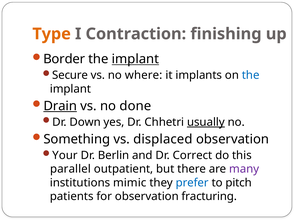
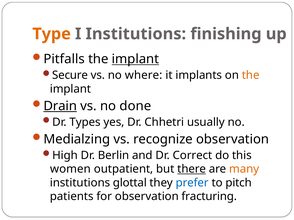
I Contraction: Contraction -> Institutions
Border: Border -> Pitfalls
the at (251, 75) colour: blue -> orange
Down: Down -> Types
usually underline: present -> none
Something: Something -> Medialzing
displaced: displaced -> recognize
Your: Your -> High
parallel: parallel -> women
there underline: none -> present
many colour: purple -> orange
mimic: mimic -> glottal
